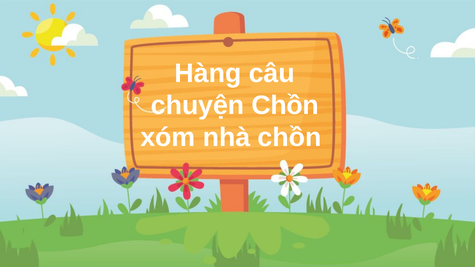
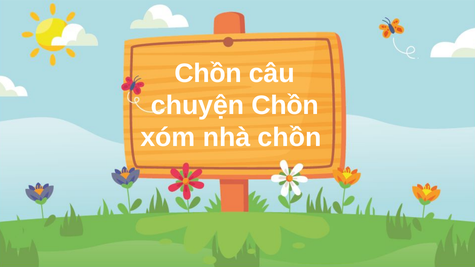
Hàng at (208, 73): Hàng -> Chồn
